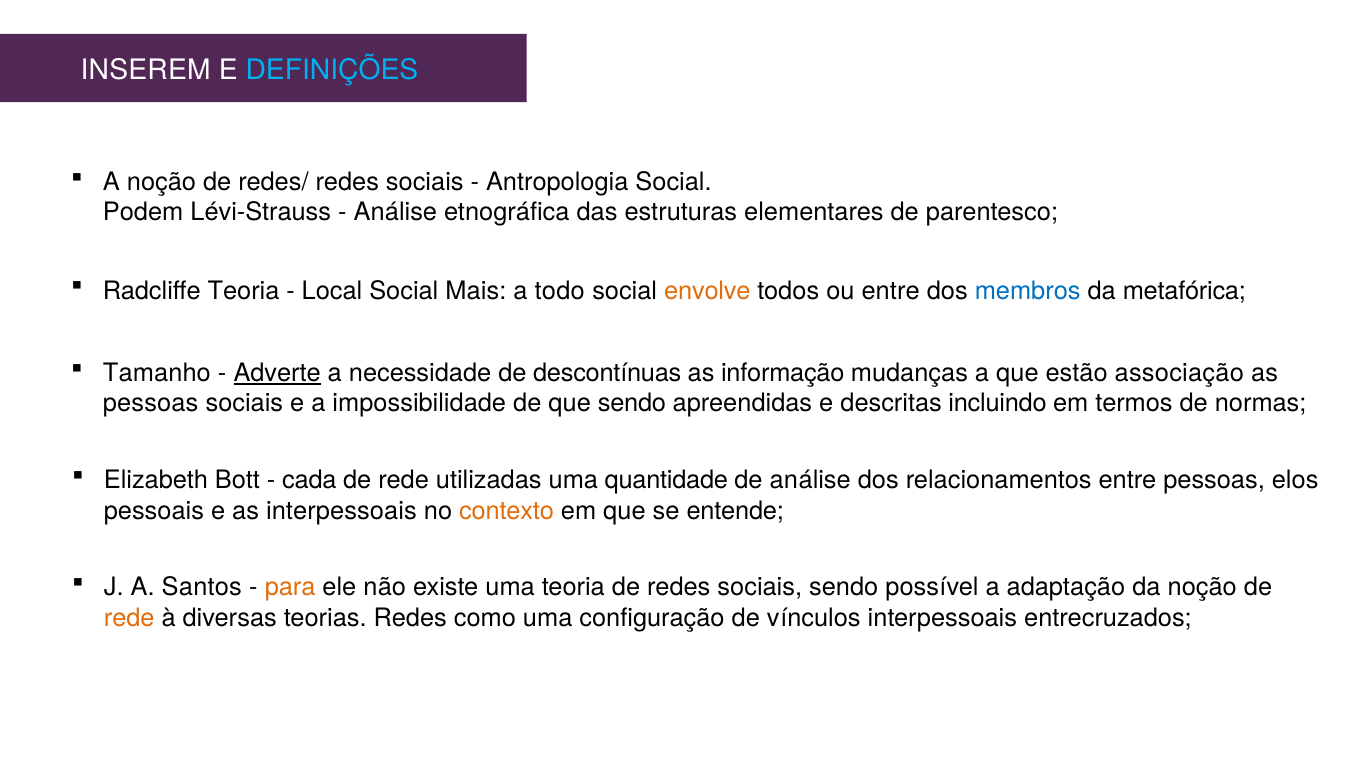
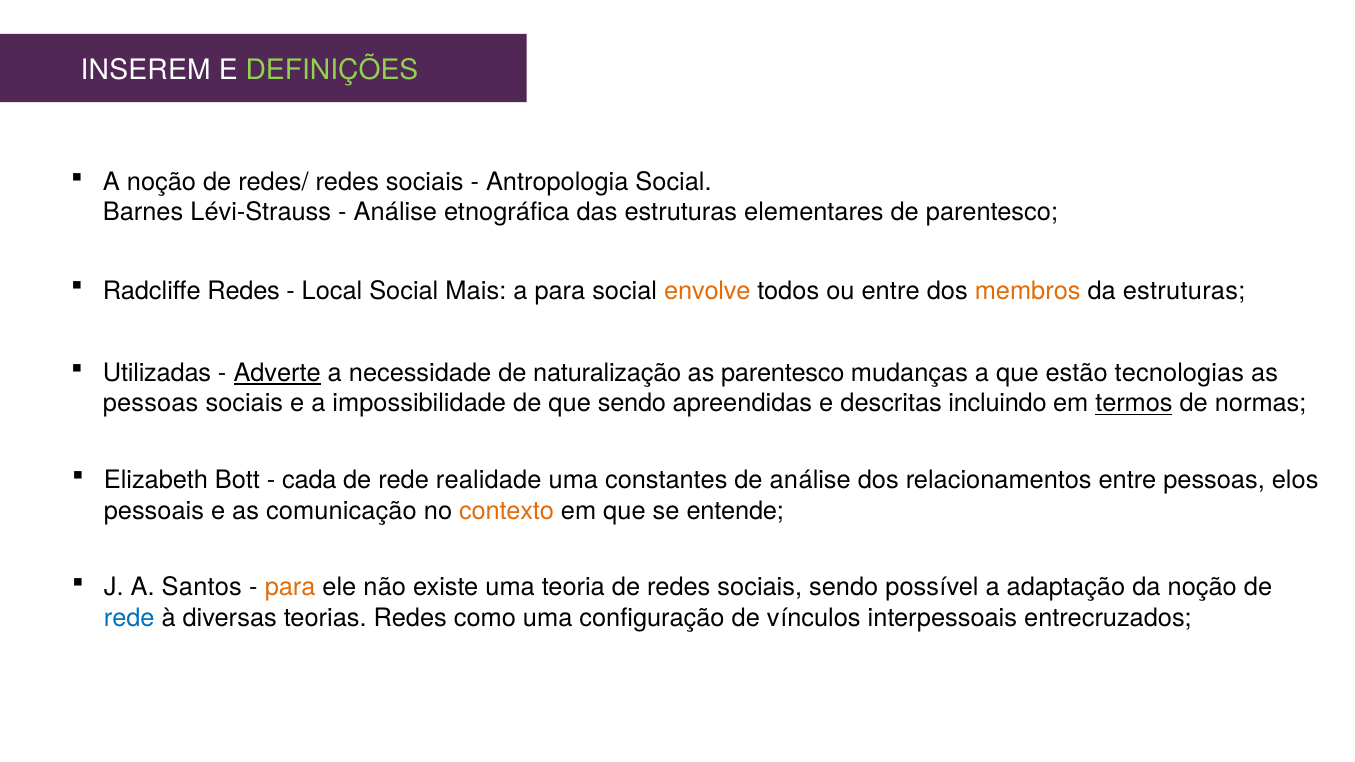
DEFINIÇÕES colour: light blue -> light green
Podem: Podem -> Barnes
Radcliffe Teoria: Teoria -> Redes
a todo: todo -> para
membros colour: blue -> orange
da metafórica: metafórica -> estruturas
Tamanho: Tamanho -> Utilizadas
descontínuas: descontínuas -> naturalização
as informação: informação -> parentesco
associação: associação -> tecnologias
termos underline: none -> present
utilizadas: utilizadas -> realidade
quantidade: quantidade -> constantes
as interpessoais: interpessoais -> comunicação
rede at (129, 618) colour: orange -> blue
